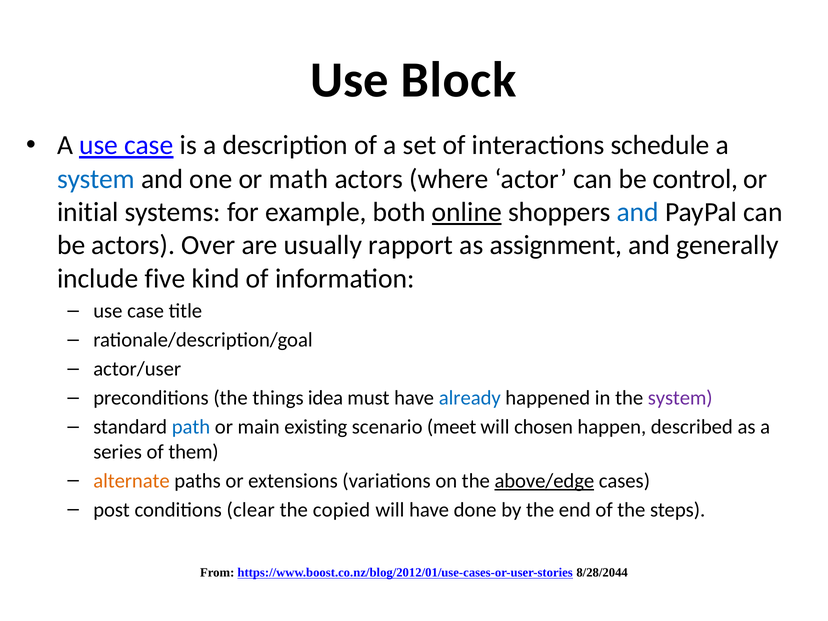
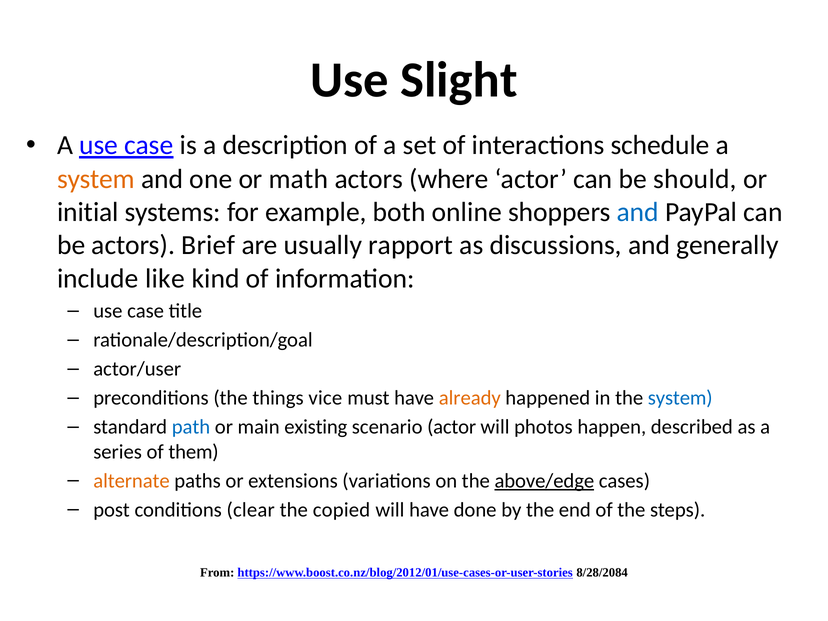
Block: Block -> Slight
system at (96, 179) colour: blue -> orange
control: control -> should
online underline: present -> none
Over: Over -> Brief
assignment: assignment -> discussions
five: five -> like
idea: idea -> vice
already colour: blue -> orange
system at (680, 398) colour: purple -> blue
scenario meet: meet -> actor
chosen: chosen -> photos
8/28/2044: 8/28/2044 -> 8/28/2084
